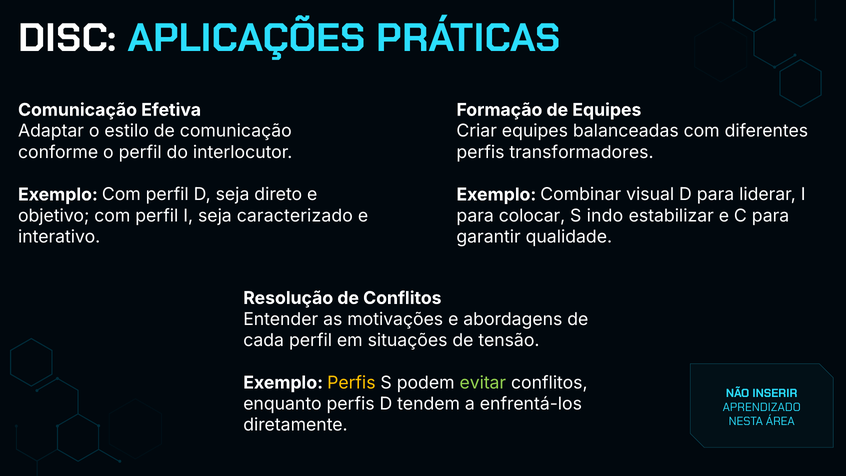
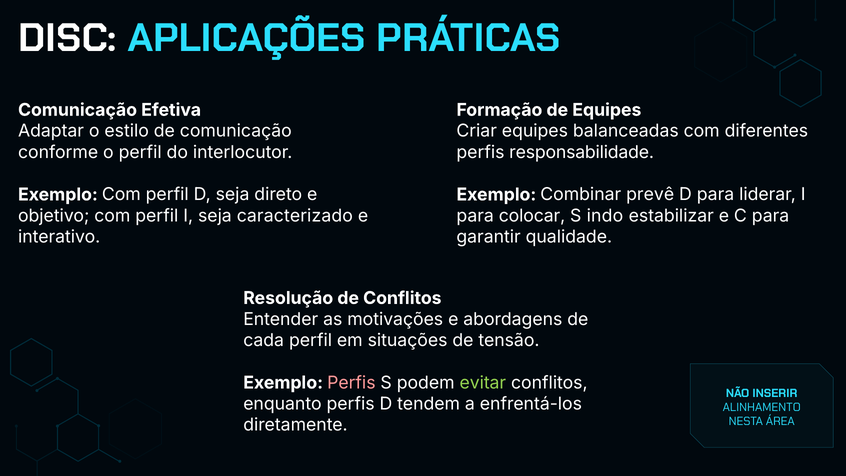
transformadores: transformadores -> responsabilidade
visual: visual -> prevê
Perfis at (351, 383) colour: yellow -> pink
APRENDIZADO: APRENDIZADO -> ALINHAMENTO
